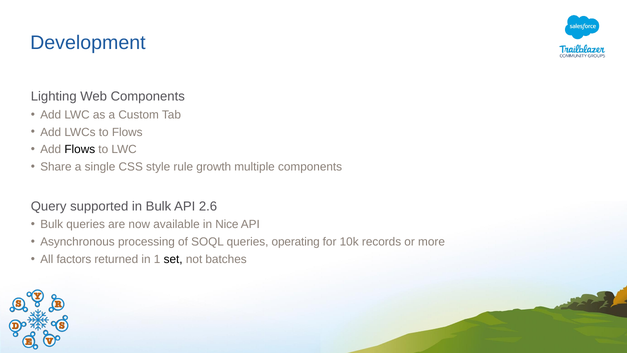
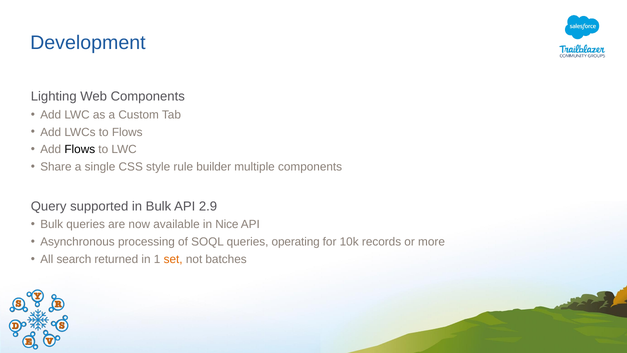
growth: growth -> builder
2.6: 2.6 -> 2.9
factors: factors -> search
set colour: black -> orange
